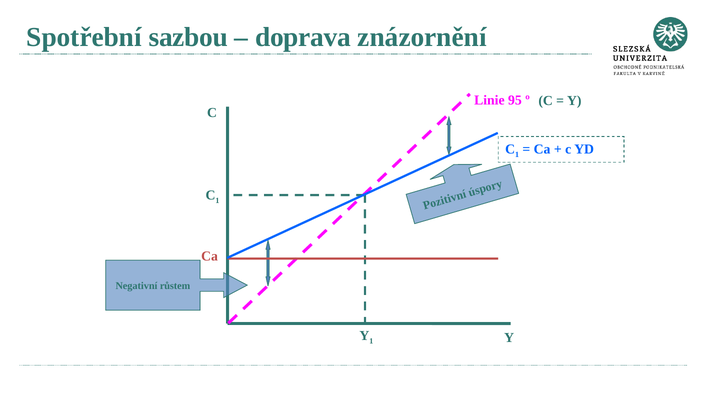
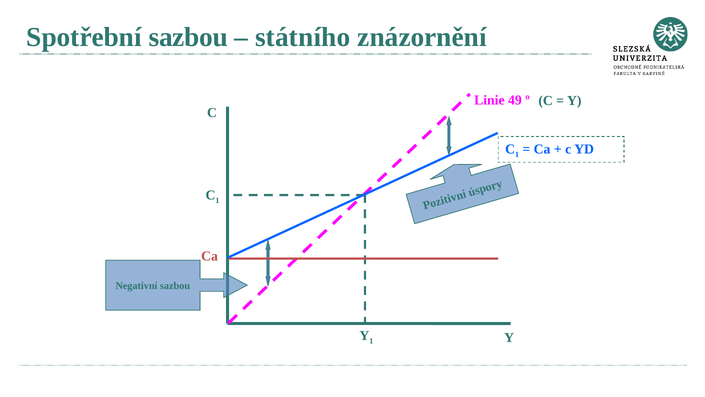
doprava: doprava -> státního
95: 95 -> 49
Negativní růstem: růstem -> sazbou
